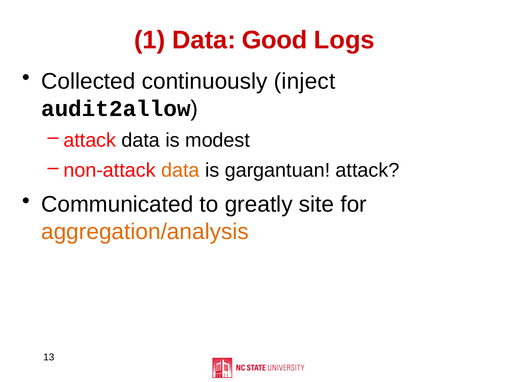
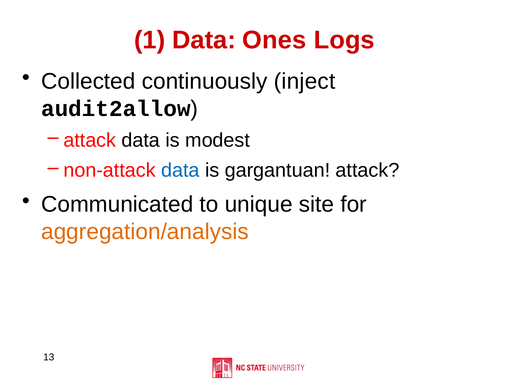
Good: Good -> Ones
data at (180, 170) colour: orange -> blue
greatly: greatly -> unique
